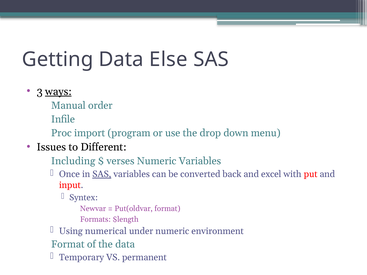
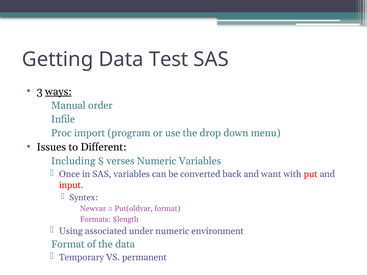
Else: Else -> Test
SAS at (102, 174) underline: present -> none
excel: excel -> want
numerical: numerical -> associated
